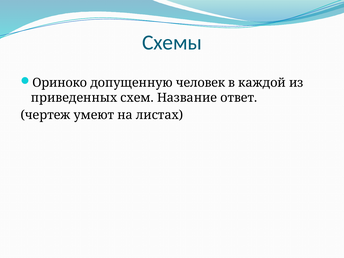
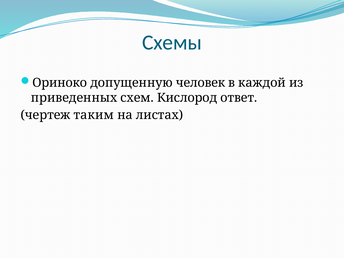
Название: Название -> Кислород
умеют: умеют -> таким
